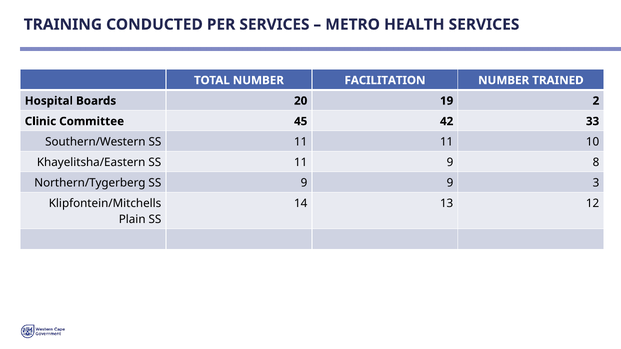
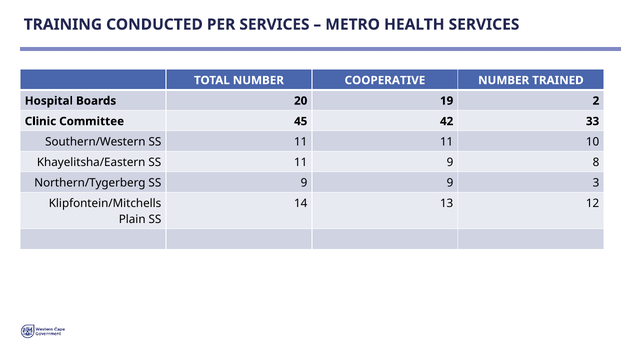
FACILITATION: FACILITATION -> COOPERATIVE
